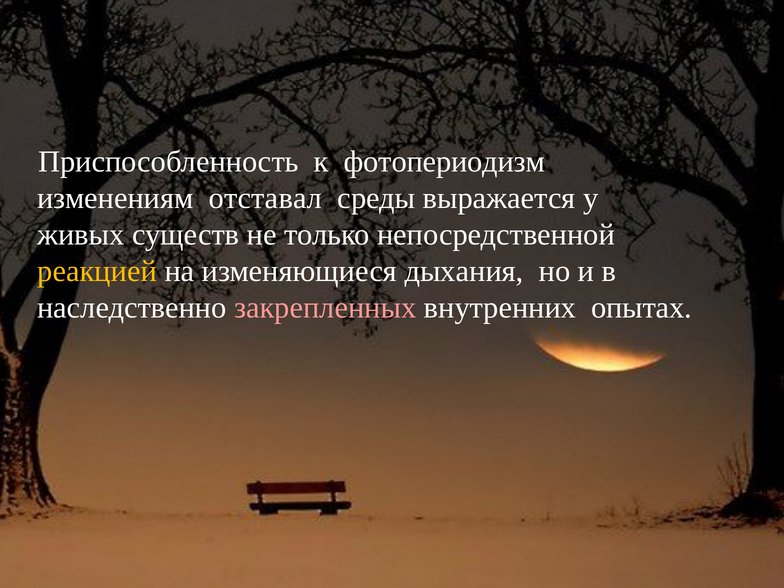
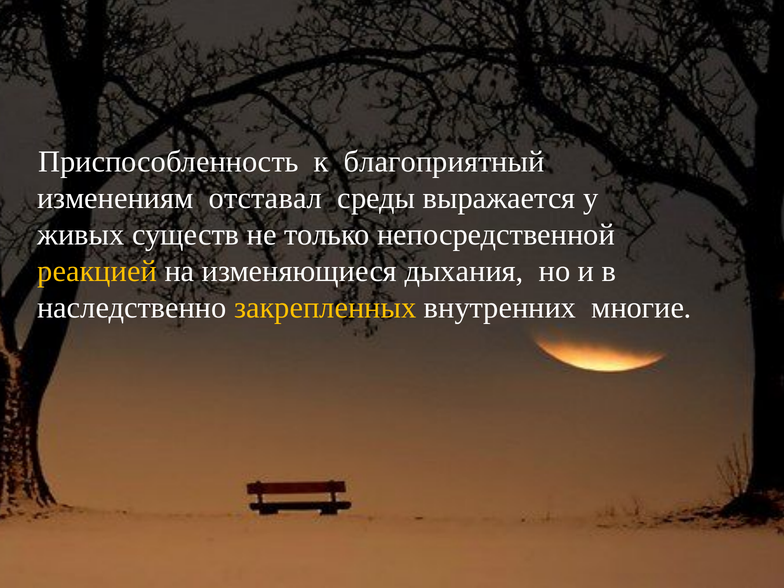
фотопериодизм: фотопериодизм -> благоприятный
закрепленных colour: pink -> yellow
опытах: опытах -> многие
